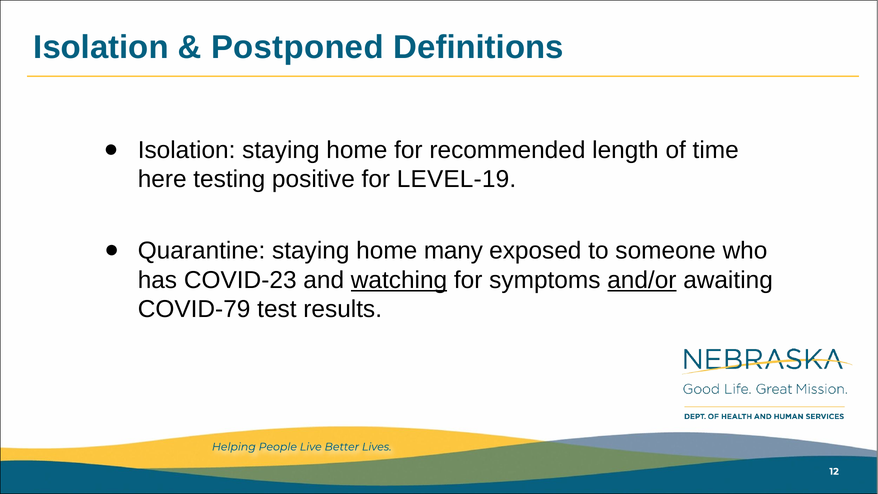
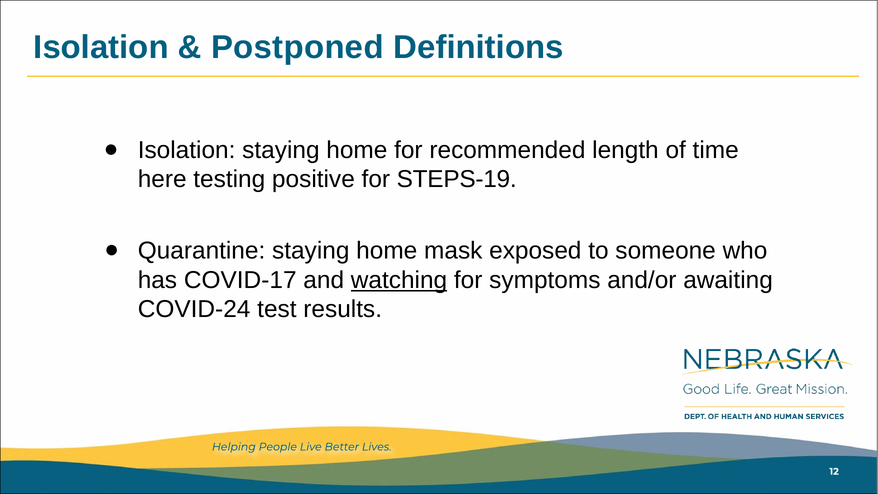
LEVEL-19: LEVEL-19 -> STEPS-19
many: many -> mask
COVID-23: COVID-23 -> COVID-17
and/or underline: present -> none
COVID-79: COVID-79 -> COVID-24
